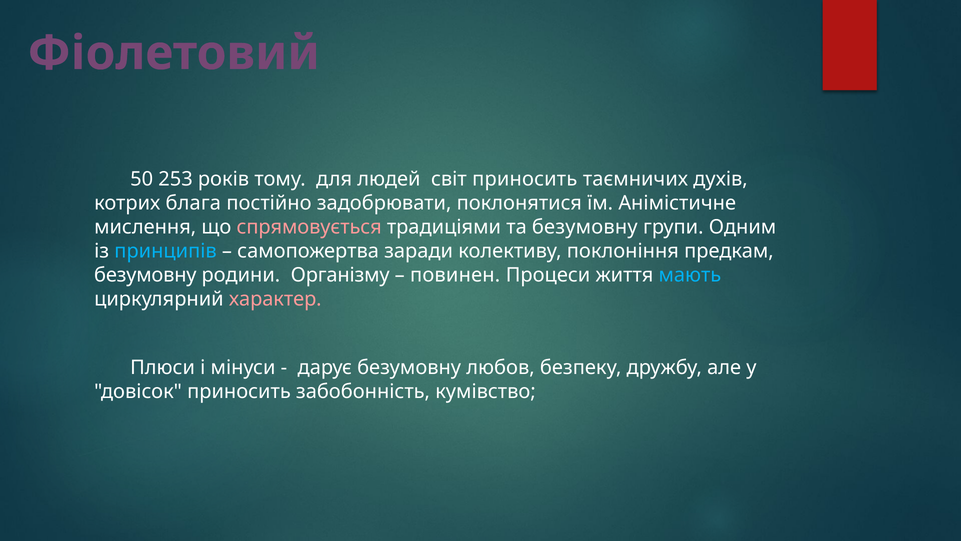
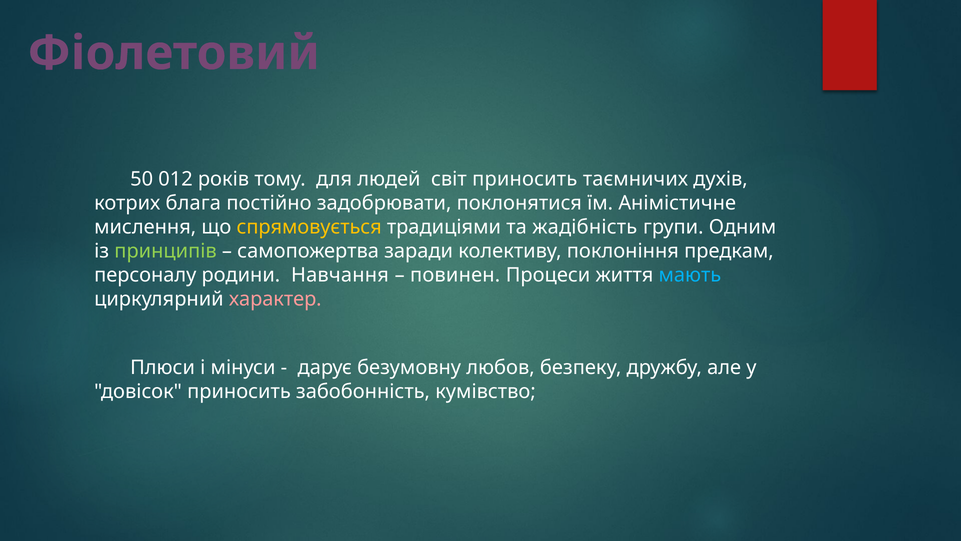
253: 253 -> 012
спрямовується colour: pink -> yellow
та безумовну: безумовну -> жадібність
принципів colour: light blue -> light green
безумовну at (145, 275): безумовну -> персоналу
Організму: Організму -> Навчання
